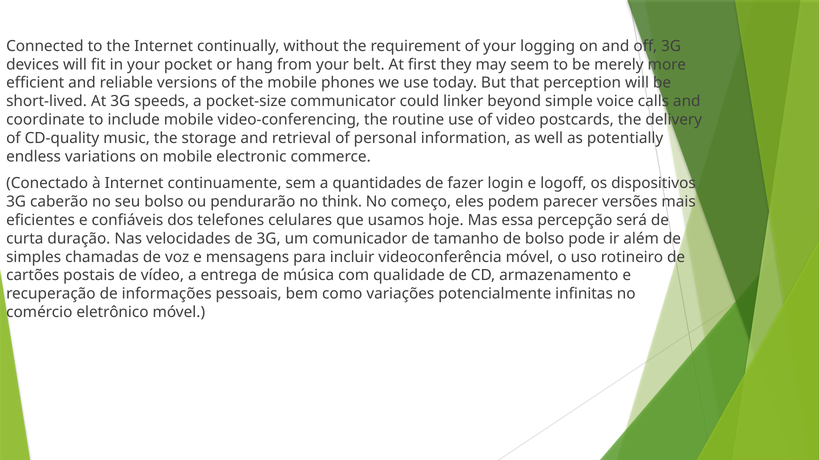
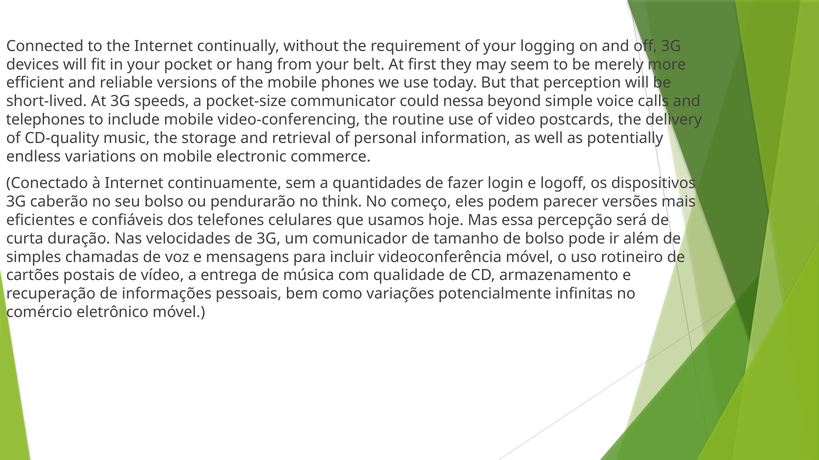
linker: linker -> nessa
coordinate: coordinate -> telephones
